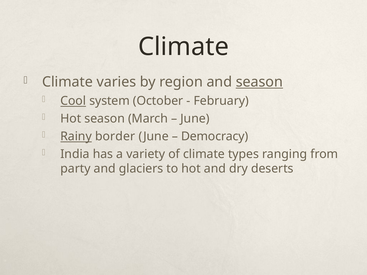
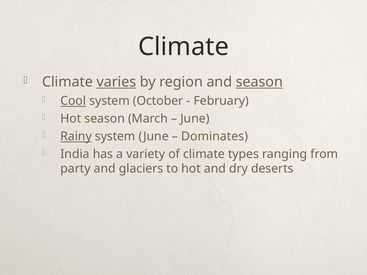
varies underline: none -> present
Rainy border: border -> system
Democracy: Democracy -> Dominates
